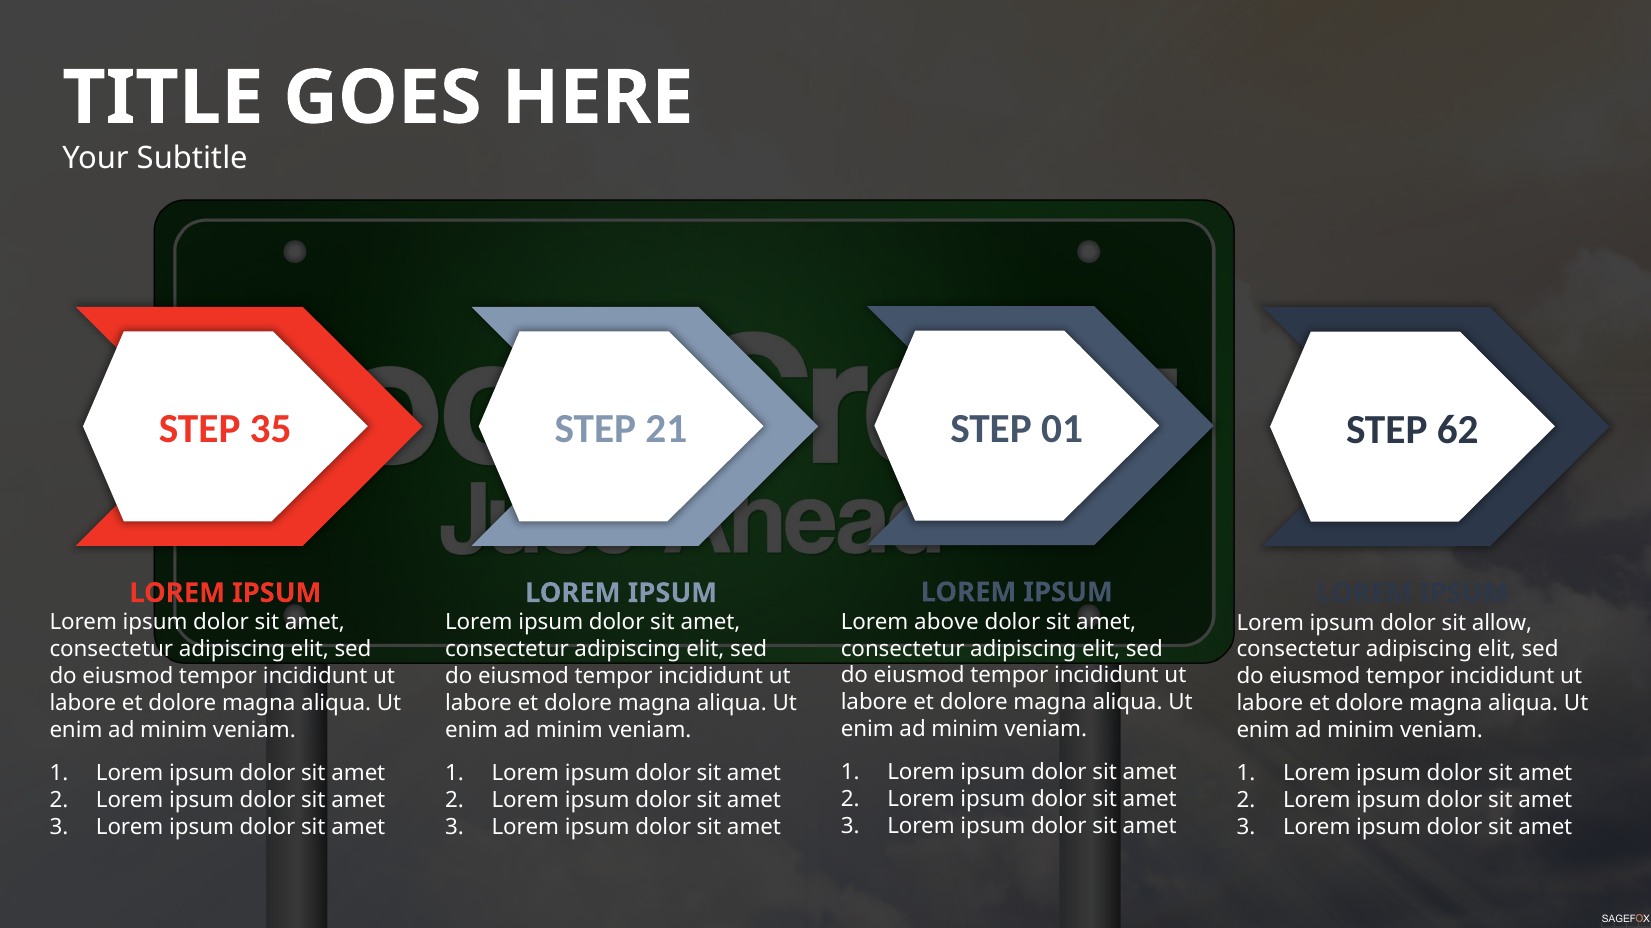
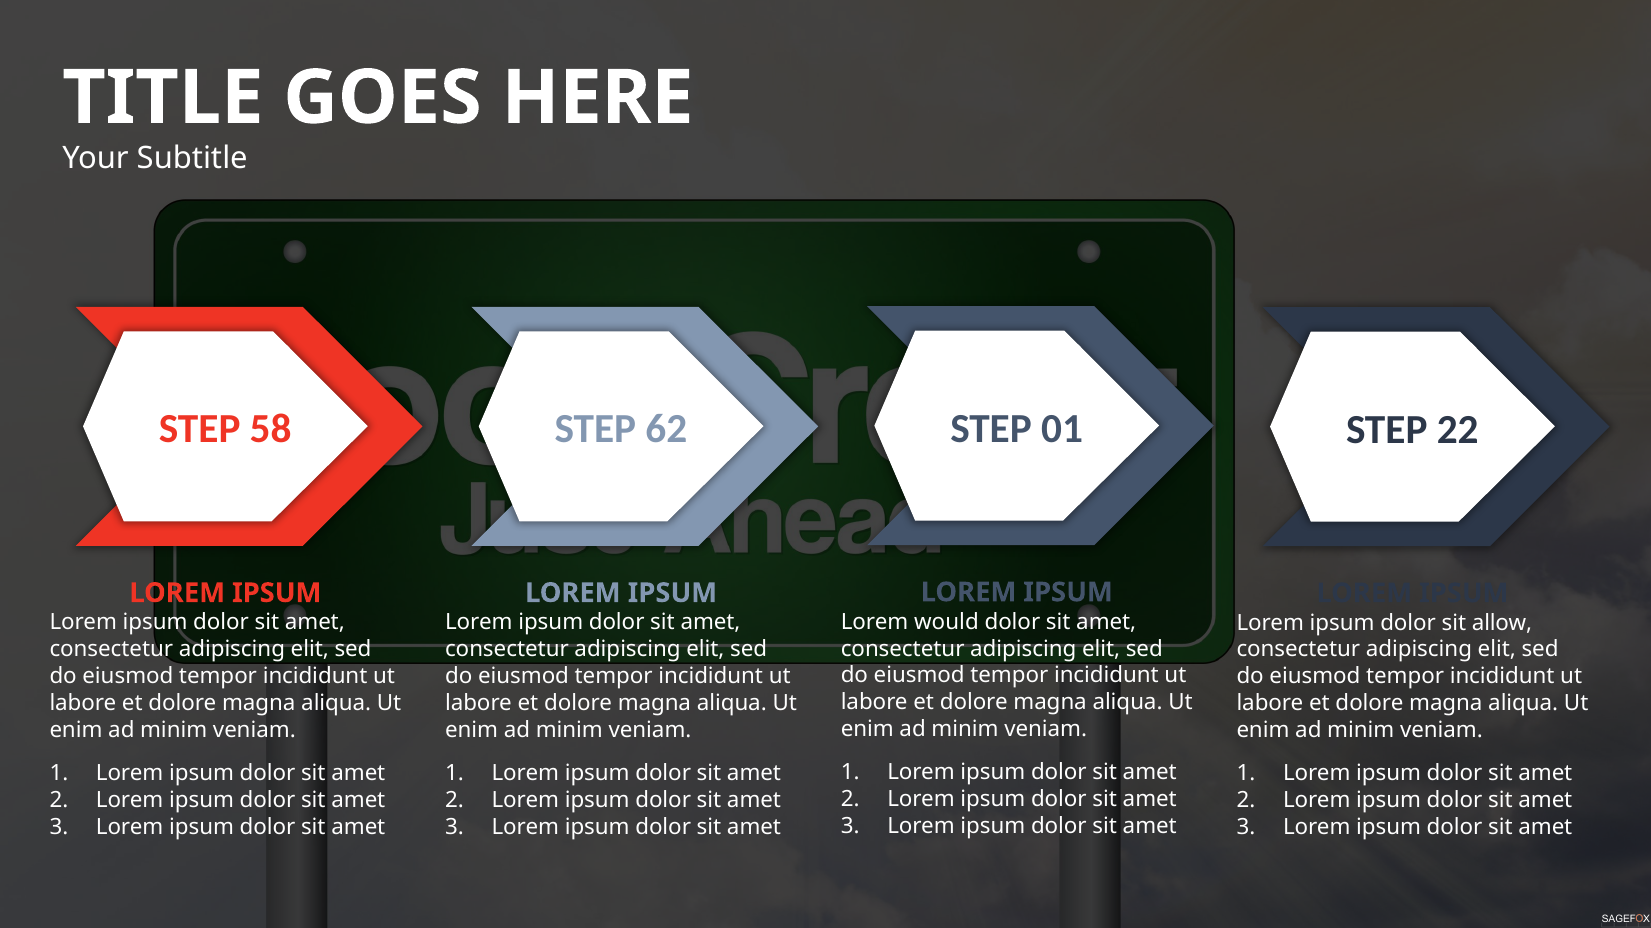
35: 35 -> 58
21: 21 -> 62
62: 62 -> 22
above: above -> would
